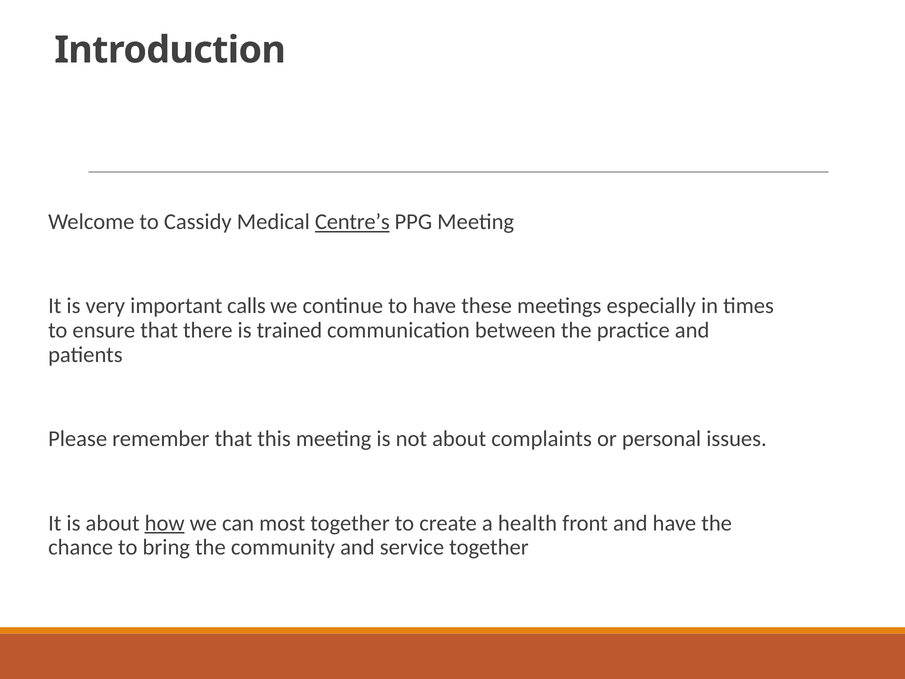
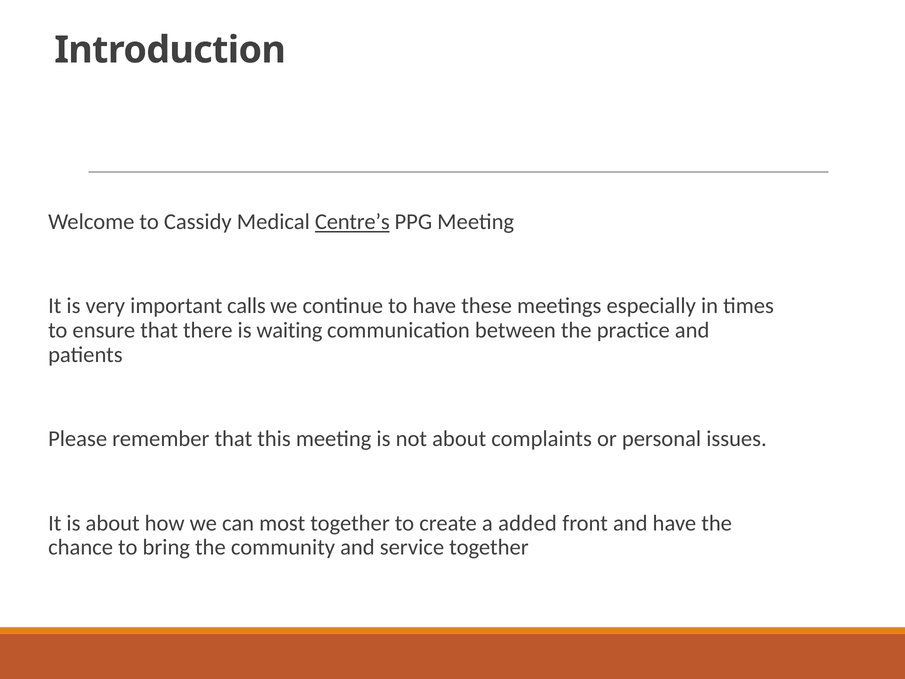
trained: trained -> waiting
how underline: present -> none
health: health -> added
